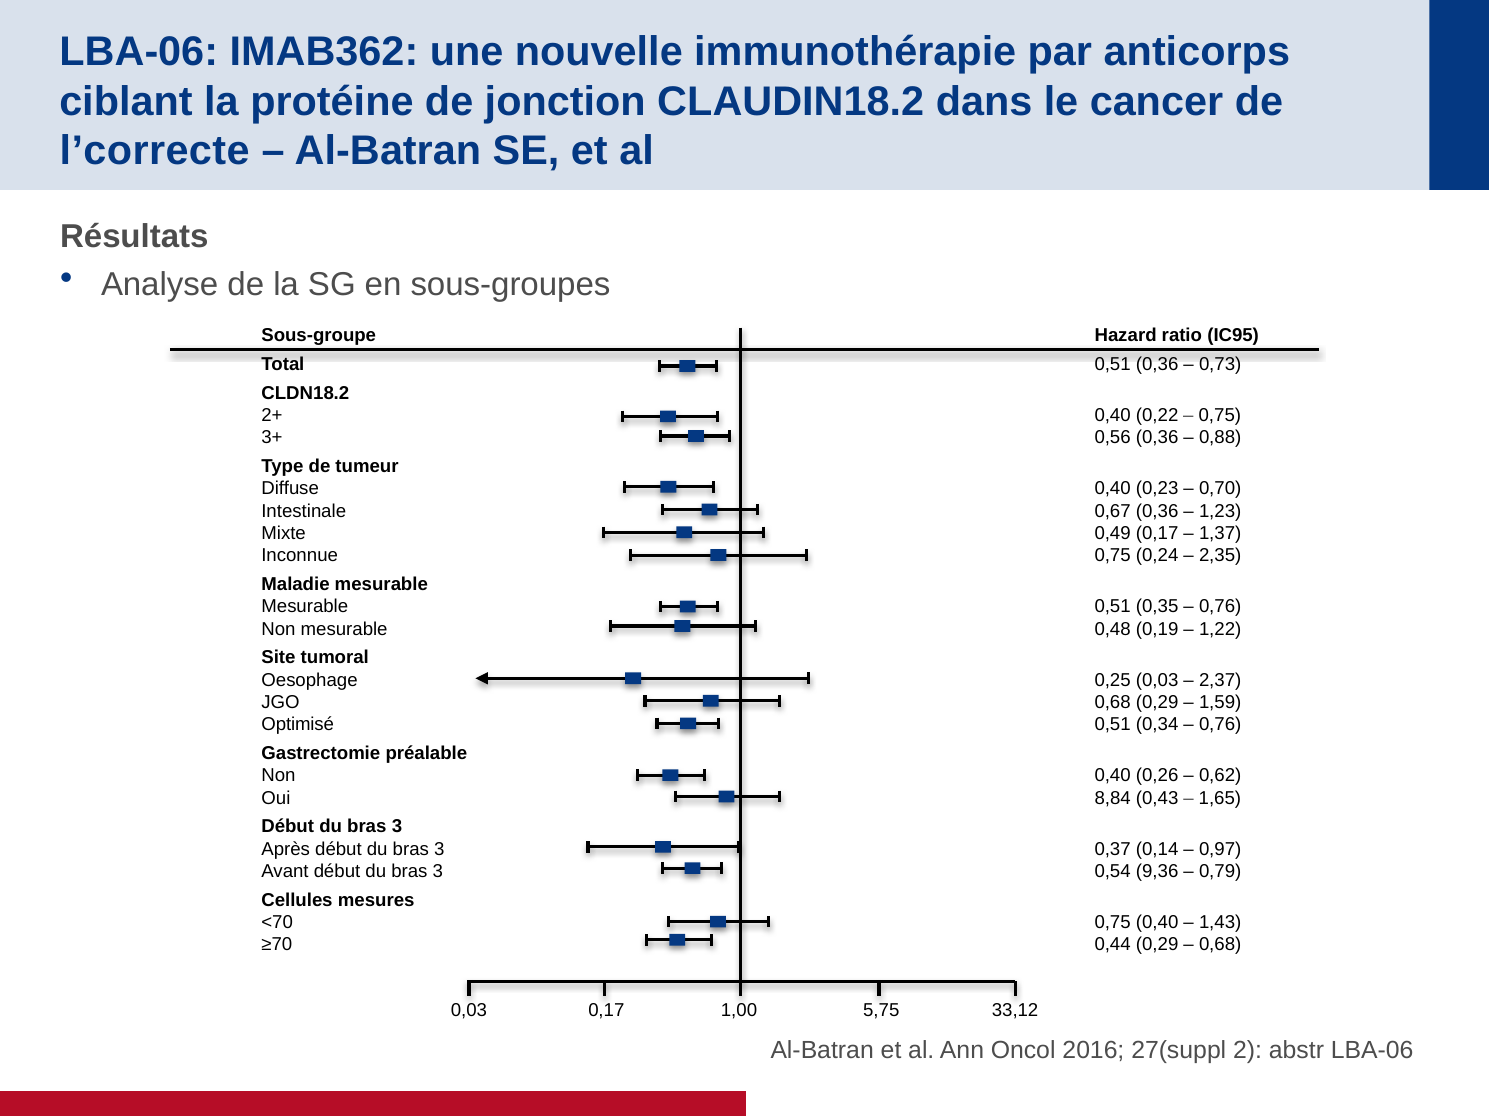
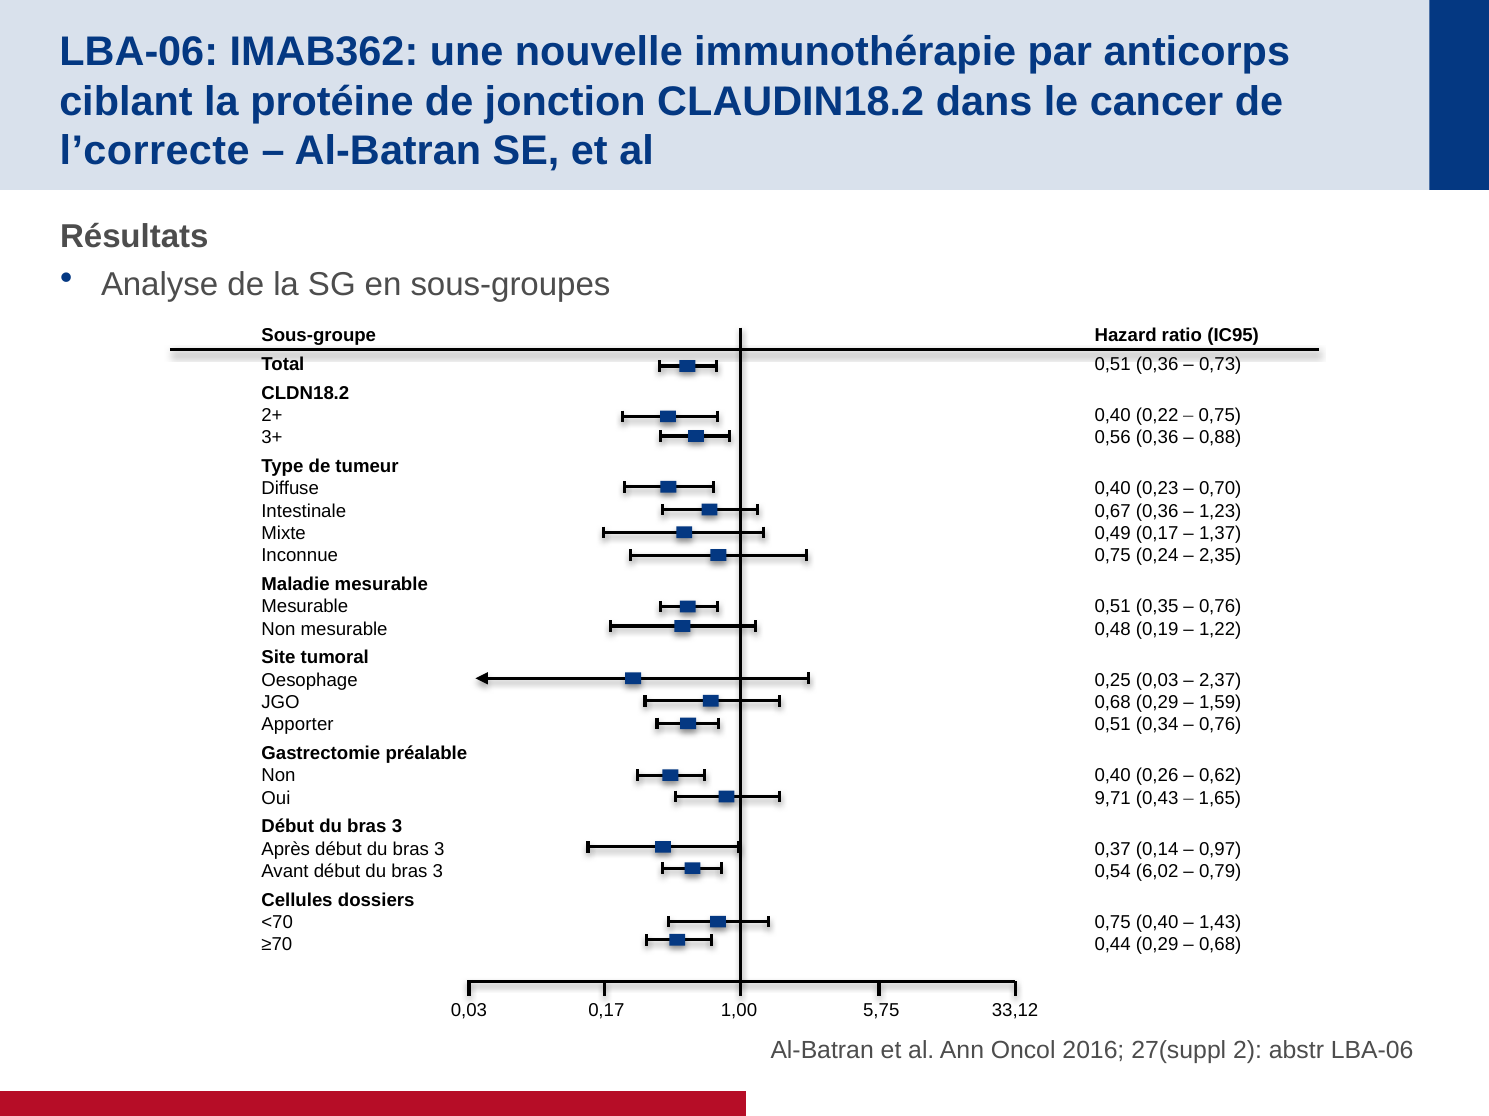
Optimisé: Optimisé -> Apporter
8,84: 8,84 -> 9,71
9,36: 9,36 -> 6,02
mesures: mesures -> dossiers
